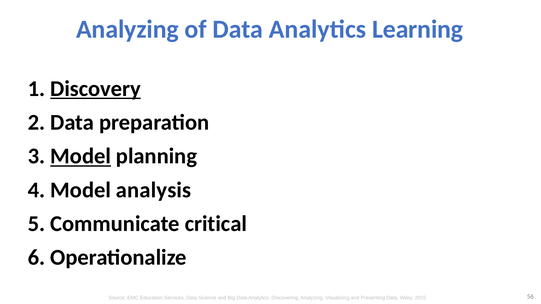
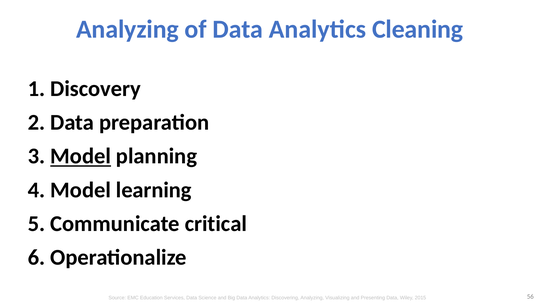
Learning: Learning -> Cleaning
Discovery underline: present -> none
analysis: analysis -> learning
